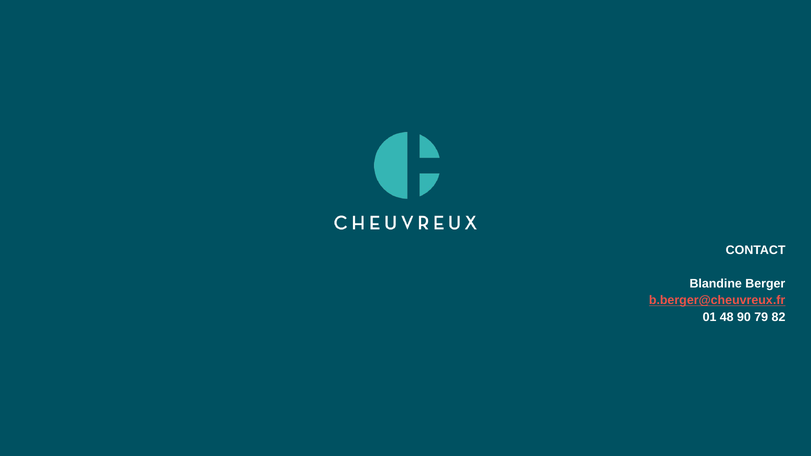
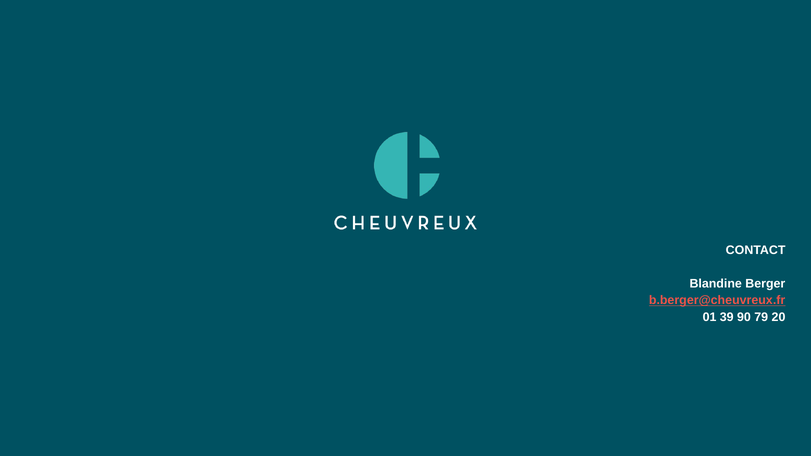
48: 48 -> 39
82: 82 -> 20
